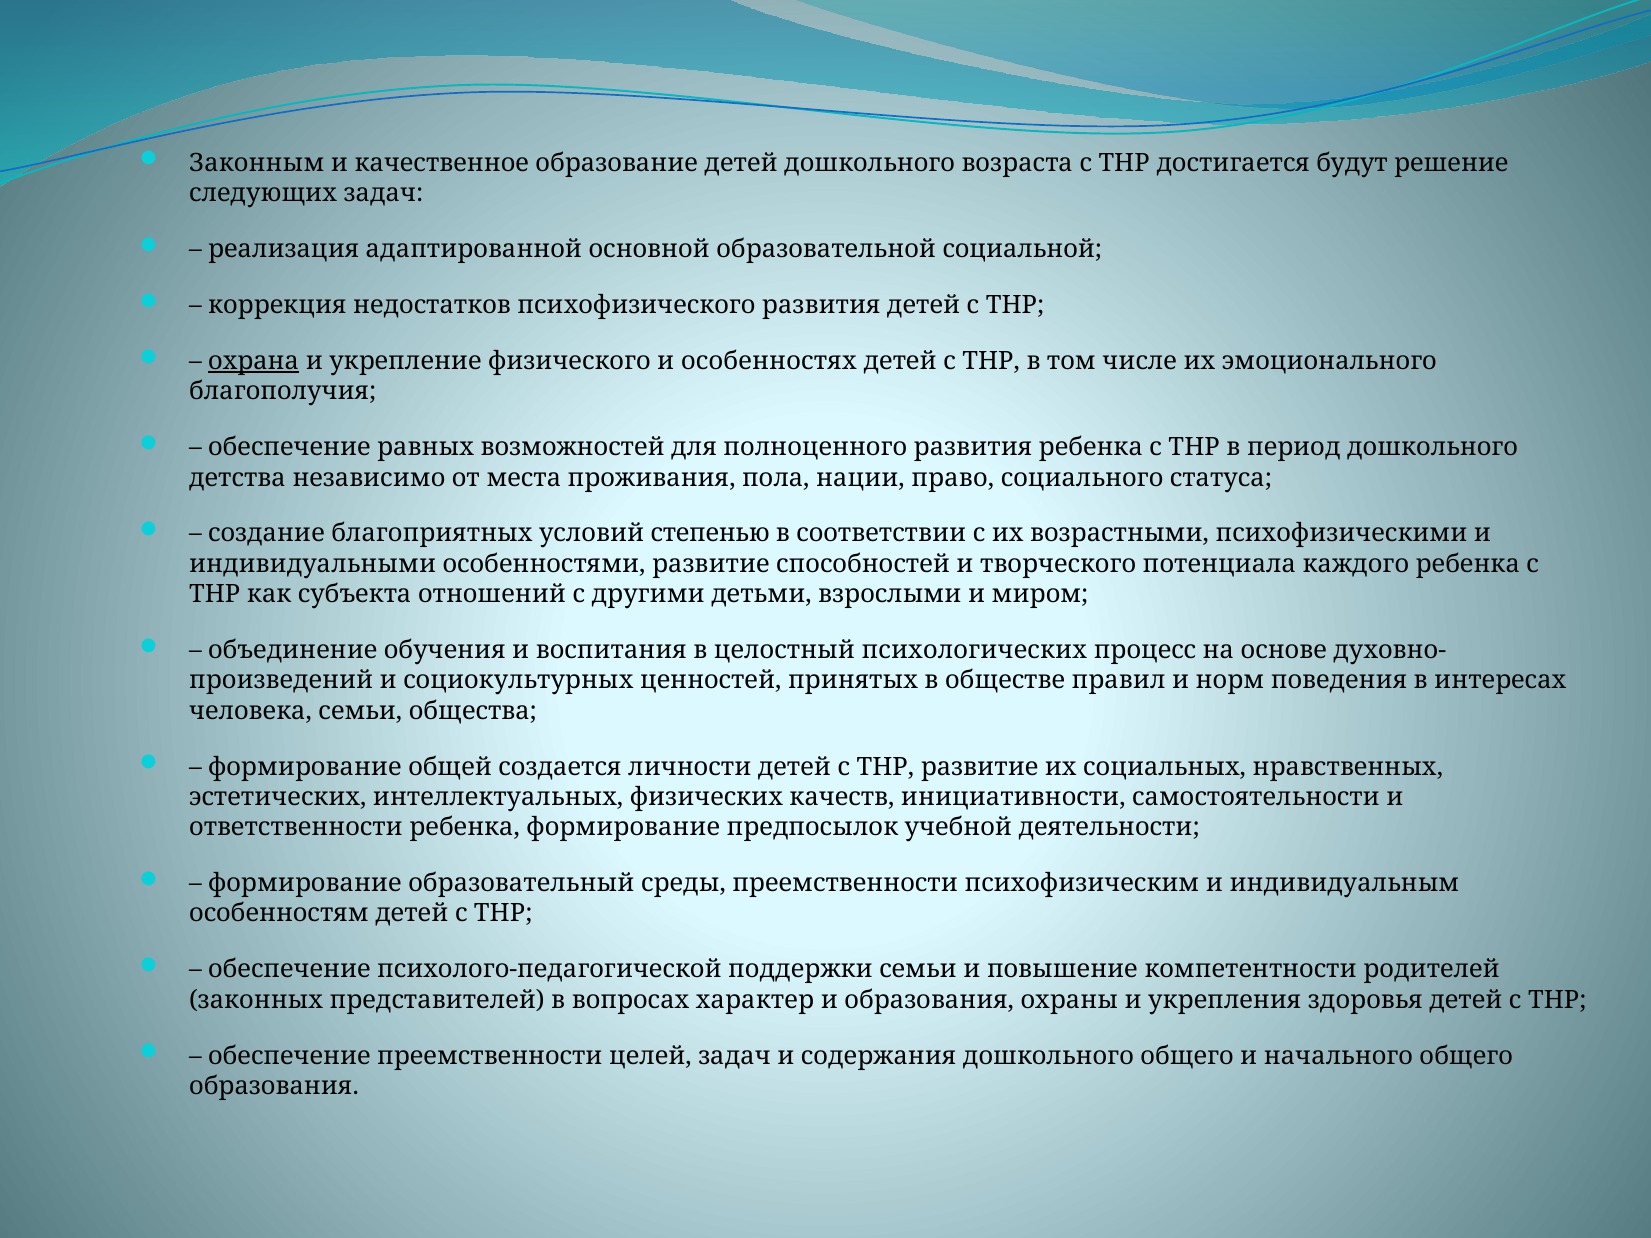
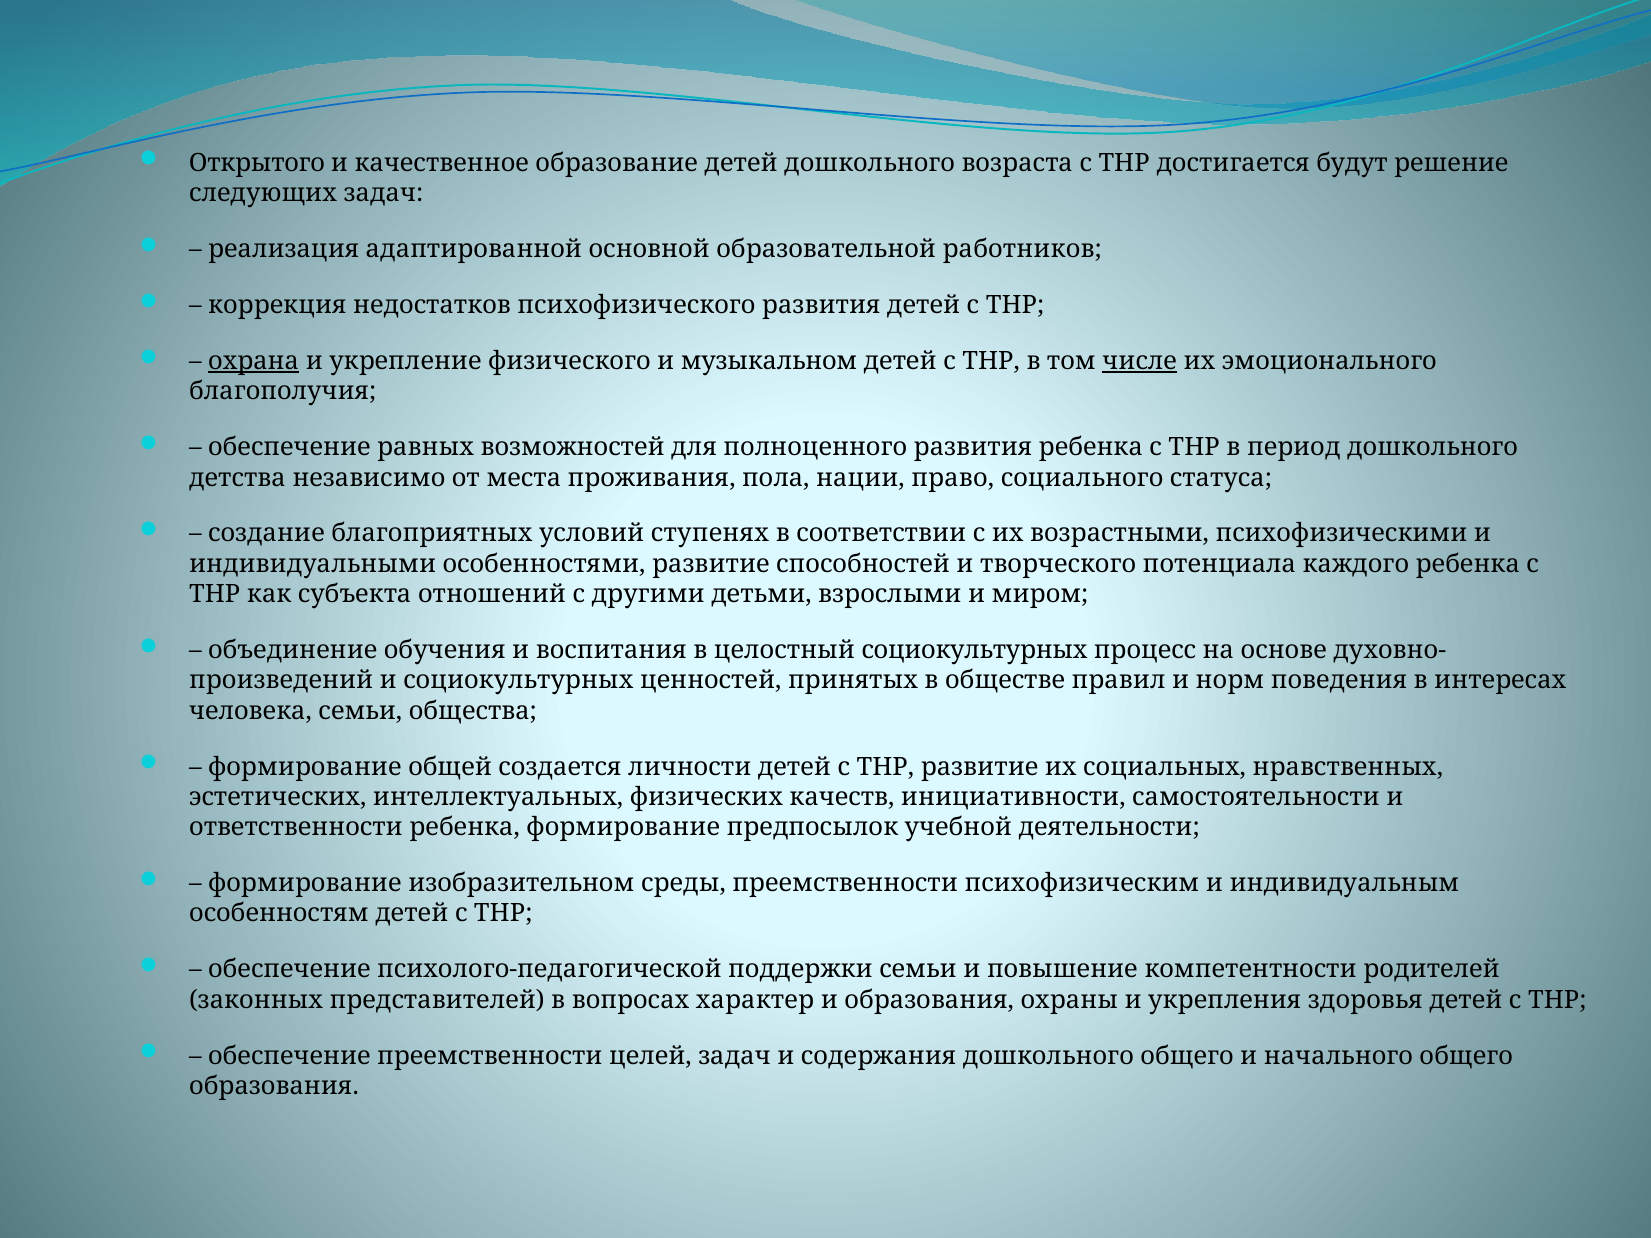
Законным: Законным -> Открытого
социальной: социальной -> работников
особенностях: особенностях -> музыкальном
числе underline: none -> present
степенью: степенью -> ступенях
целостный психологических: психологических -> социокультурных
образовательный: образовательный -> изобразительном
